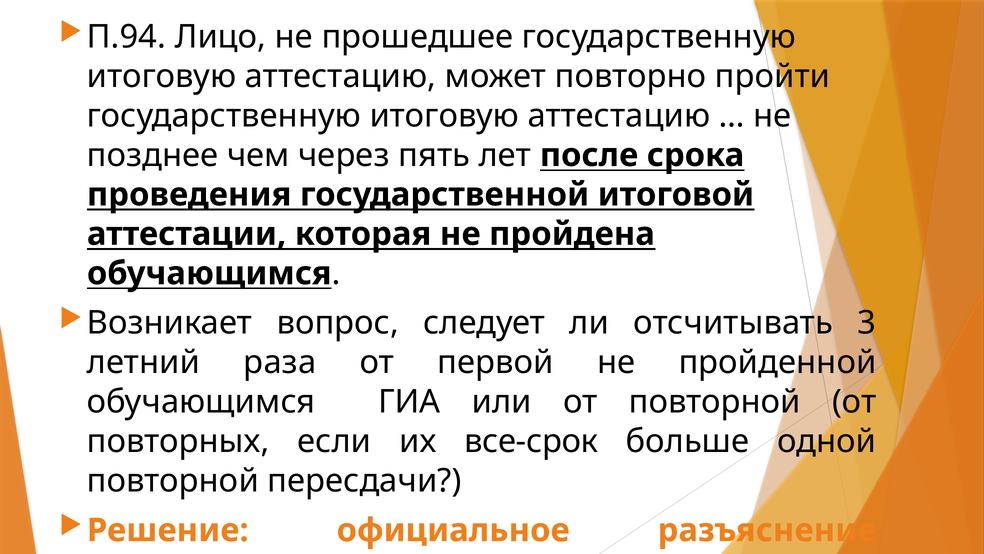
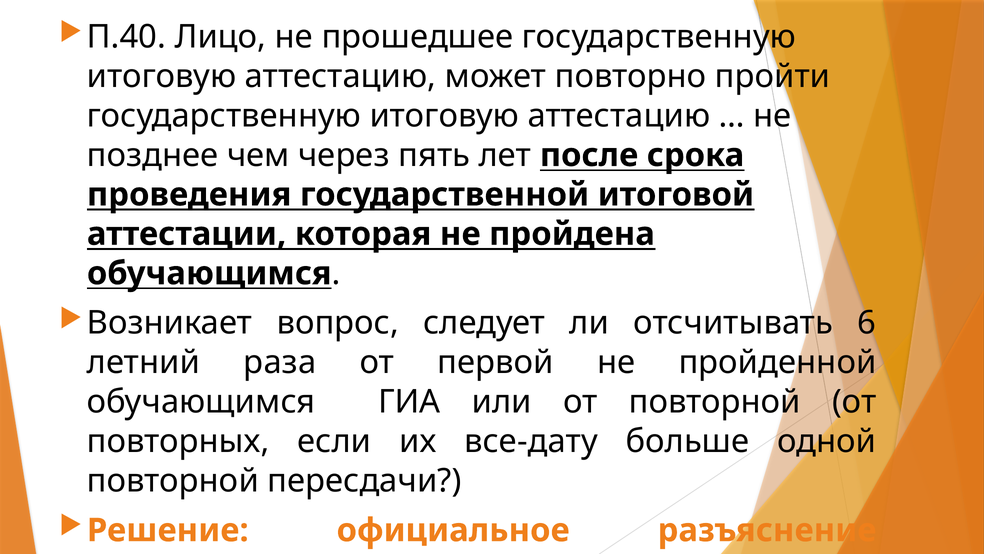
П.94: П.94 -> П.40
3: 3 -> 6
все-срок: все-срок -> все-дату
